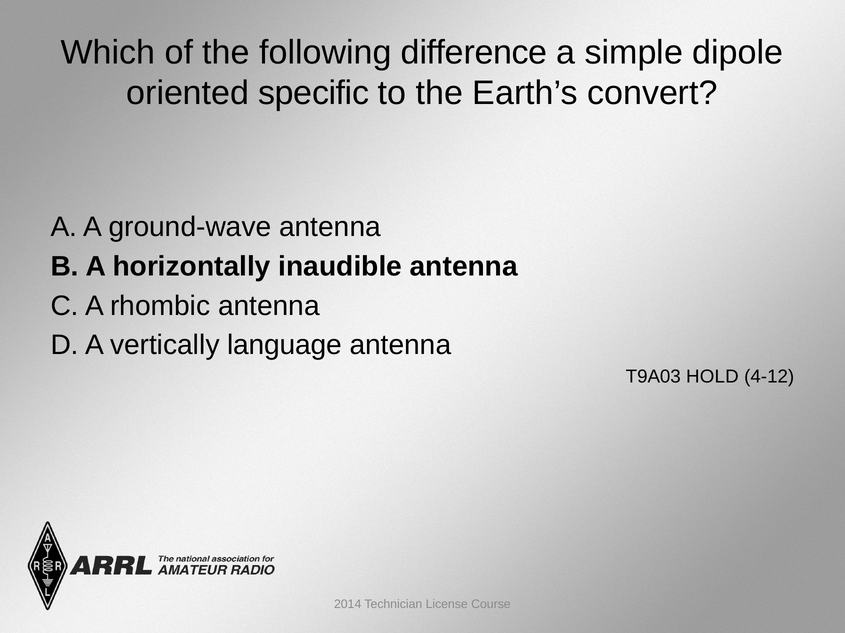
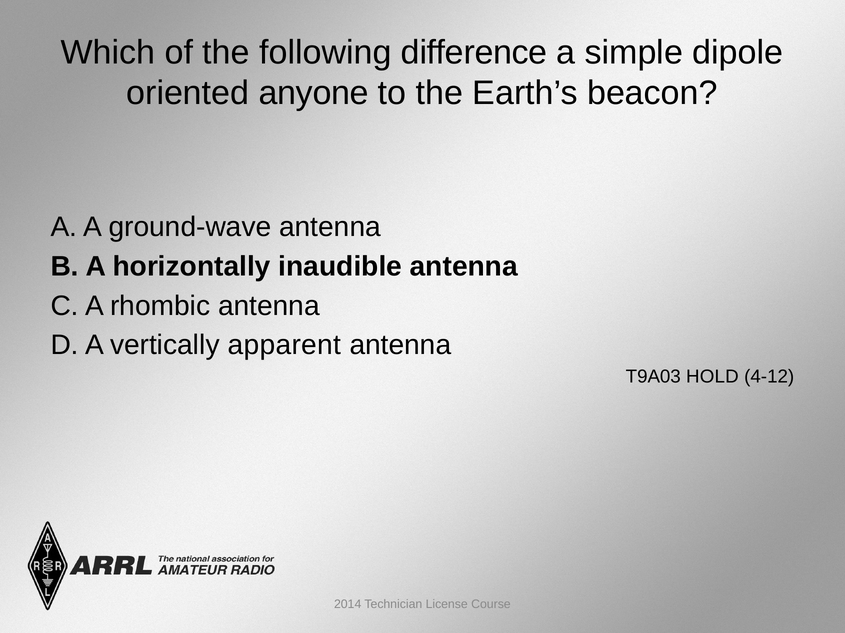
specific: specific -> anyone
convert: convert -> beacon
language: language -> apparent
